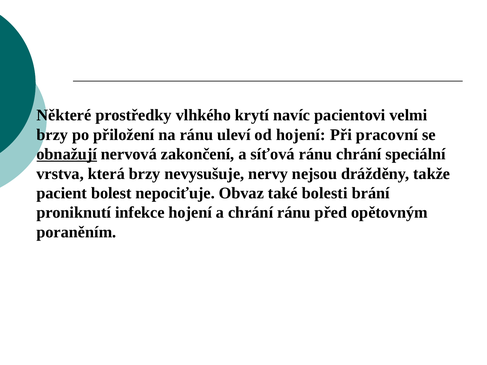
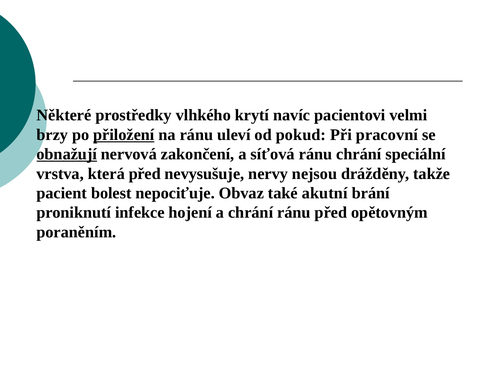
přiložení underline: none -> present
od hojení: hojení -> pokud
která brzy: brzy -> před
bolesti: bolesti -> akutní
